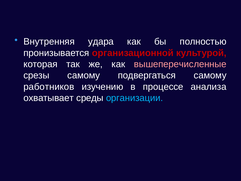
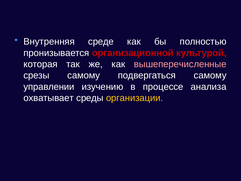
удара: удара -> среде
работников: работников -> управлении
организации colour: light blue -> yellow
